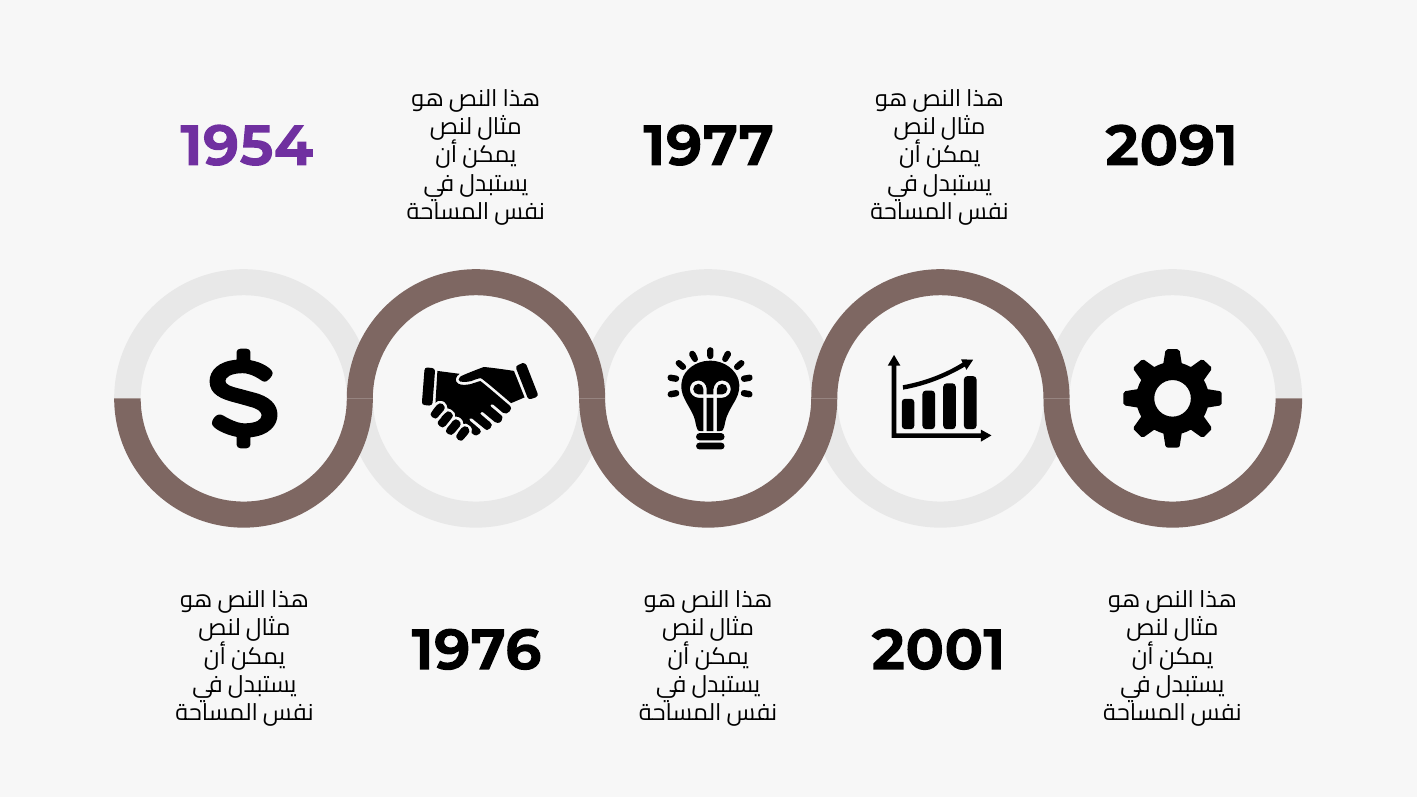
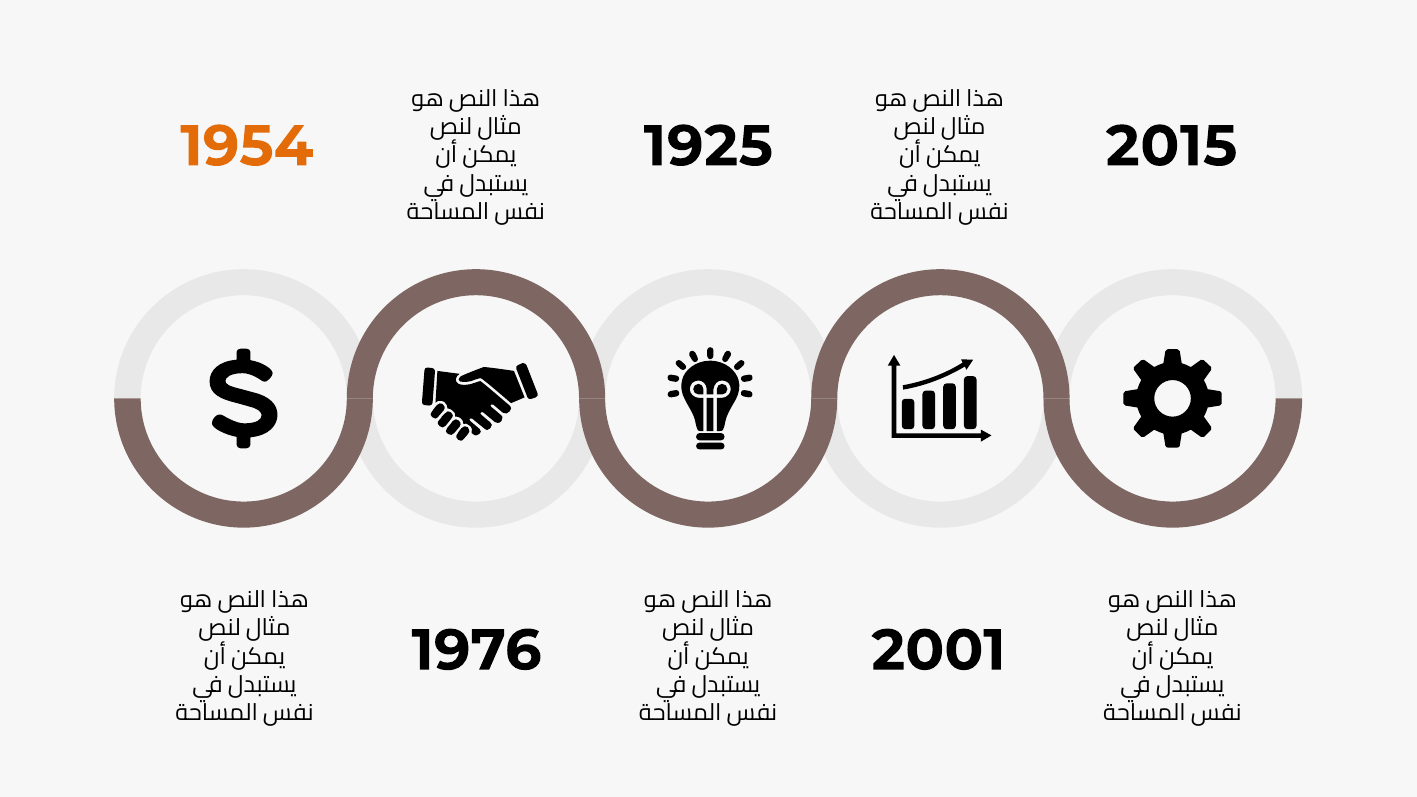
1954 colour: purple -> orange
1977: 1977 -> 1925
2091: 2091 -> 2015
